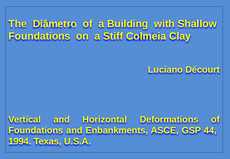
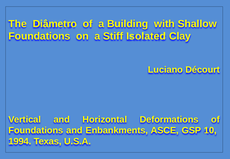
Colmeia: Colmeia -> Isolated
44: 44 -> 10
